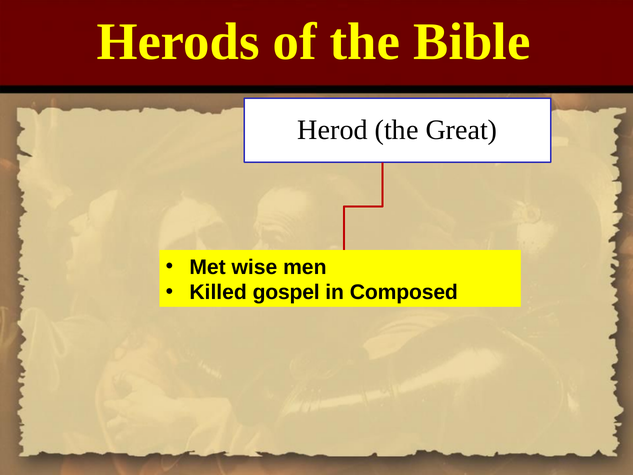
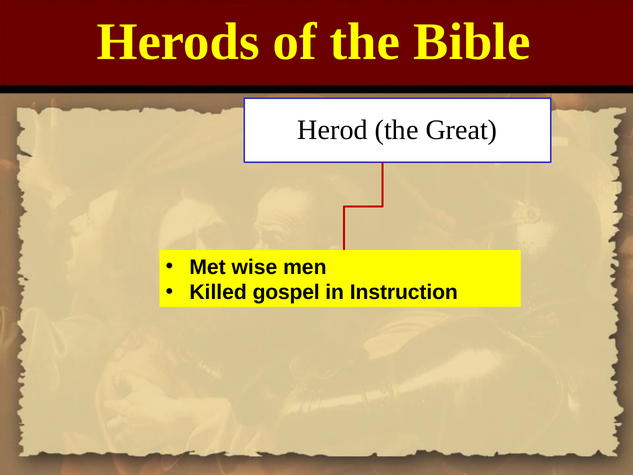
Composed: Composed -> Instruction
